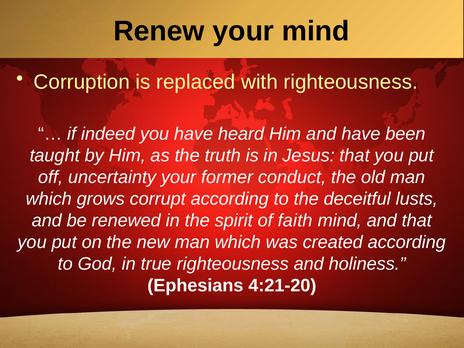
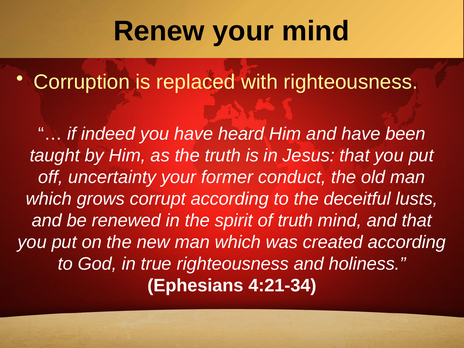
of faith: faith -> truth
4:21-20: 4:21-20 -> 4:21-34
